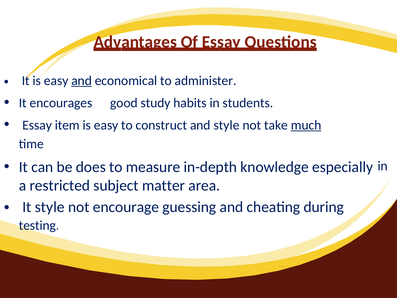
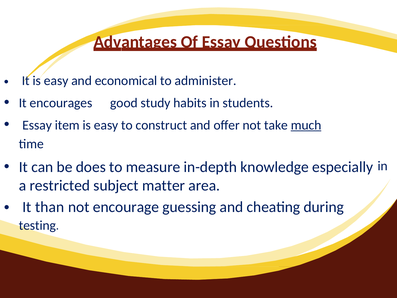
and at (82, 81) underline: present -> none
and style: style -> offer
It style: style -> than
